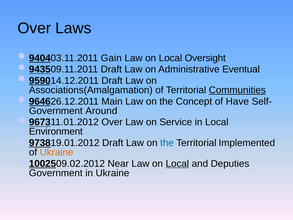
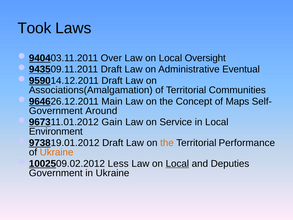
Over at (34, 28): Over -> Took
Gain: Gain -> Over
Communities underline: present -> none
Have: Have -> Maps
Over at (112, 122): Over -> Gain
the at (167, 143) colour: blue -> orange
Implemented: Implemented -> Performance
Near: Near -> Less
